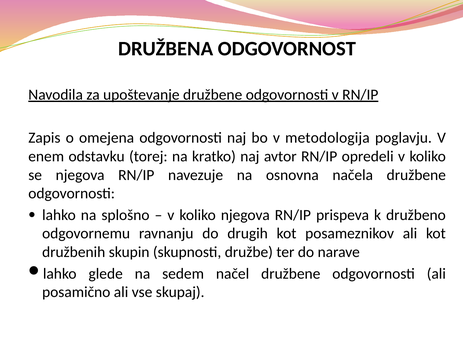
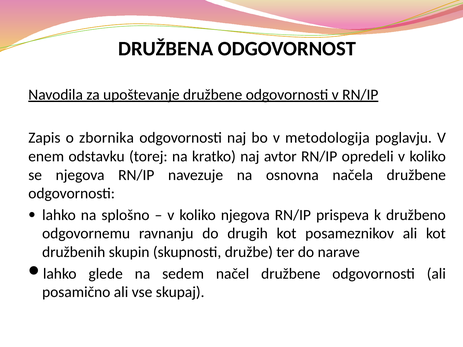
omejena: omejena -> zbornika
